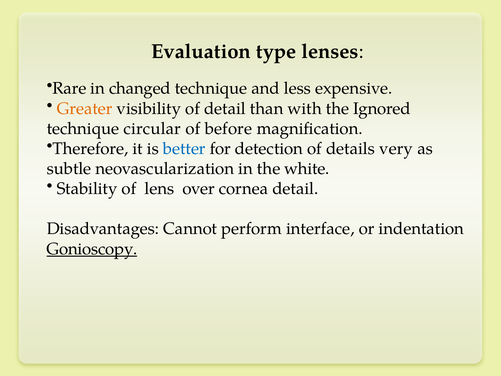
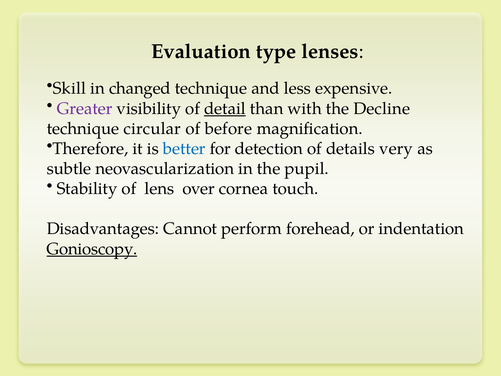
Rare: Rare -> Skill
Greater colour: orange -> purple
detail at (225, 108) underline: none -> present
Ignored: Ignored -> Decline
white: white -> pupil
cornea detail: detail -> touch
interface: interface -> forehead
